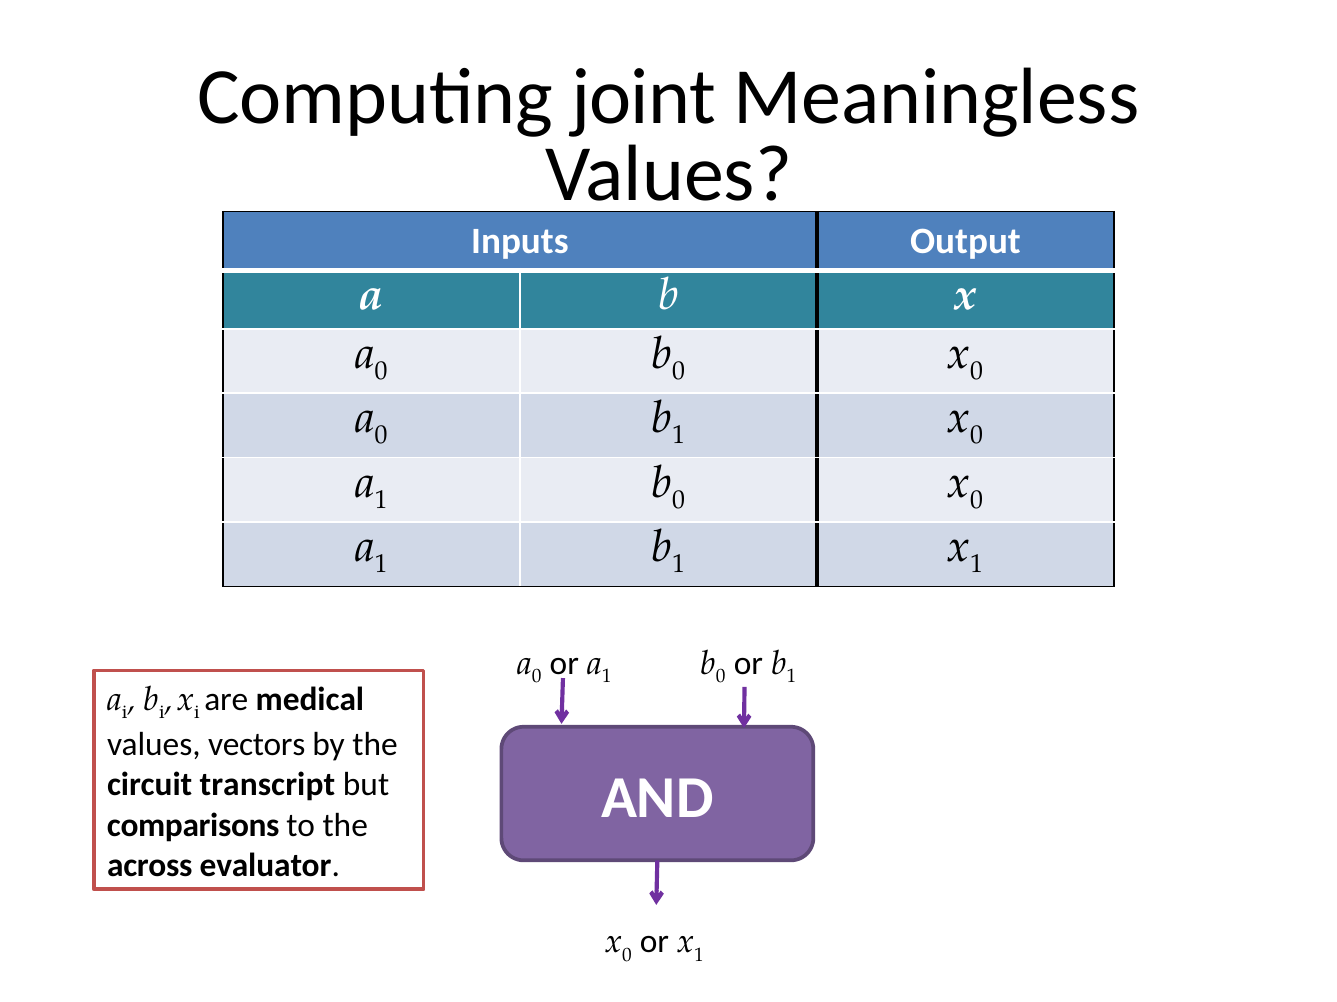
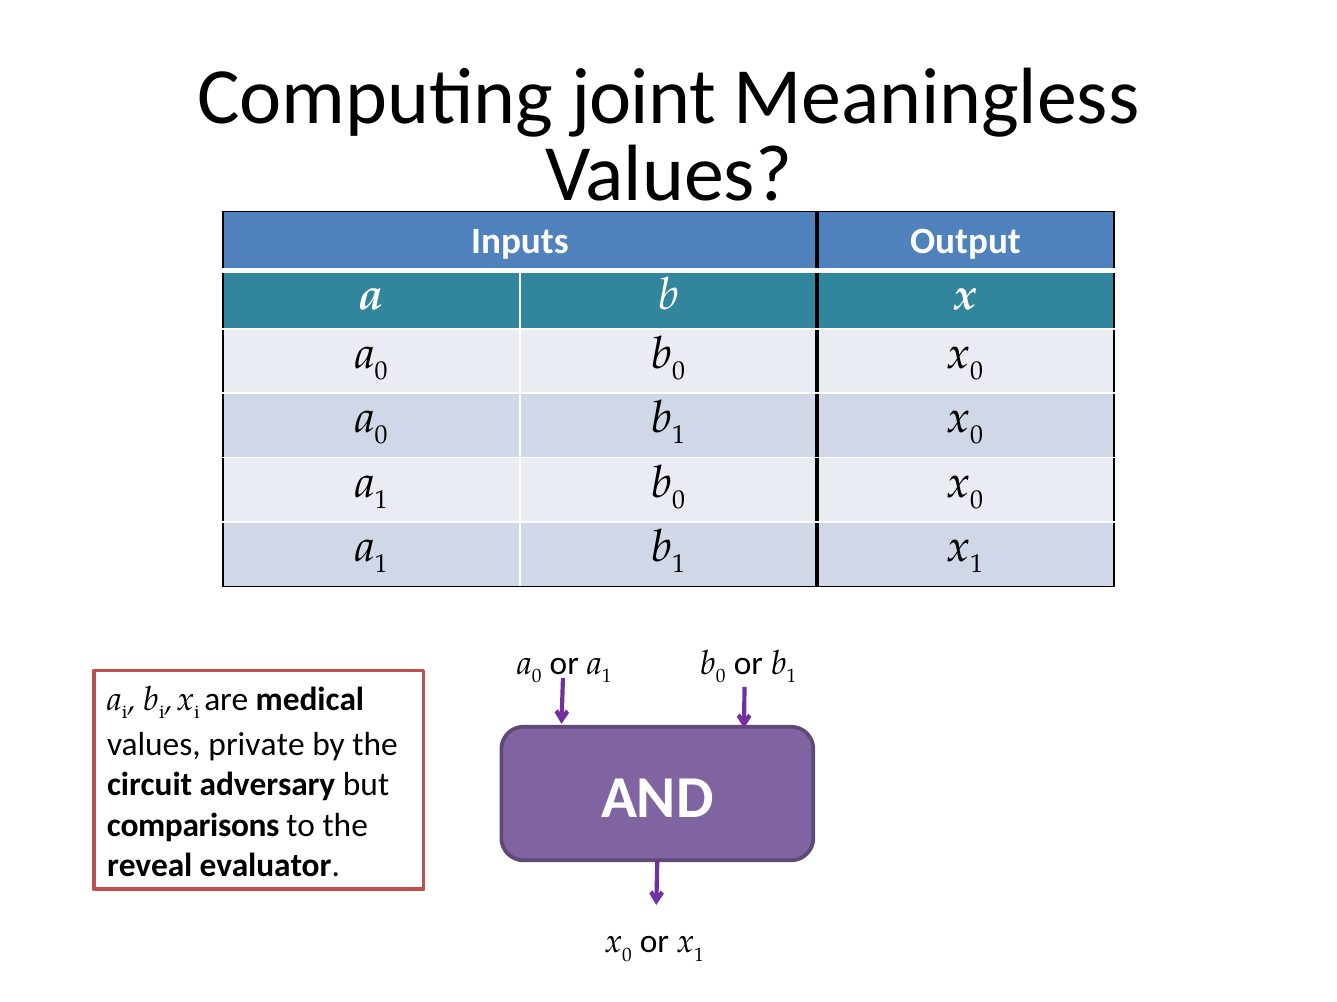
vectors: vectors -> private
transcript: transcript -> adversary
across: across -> reveal
